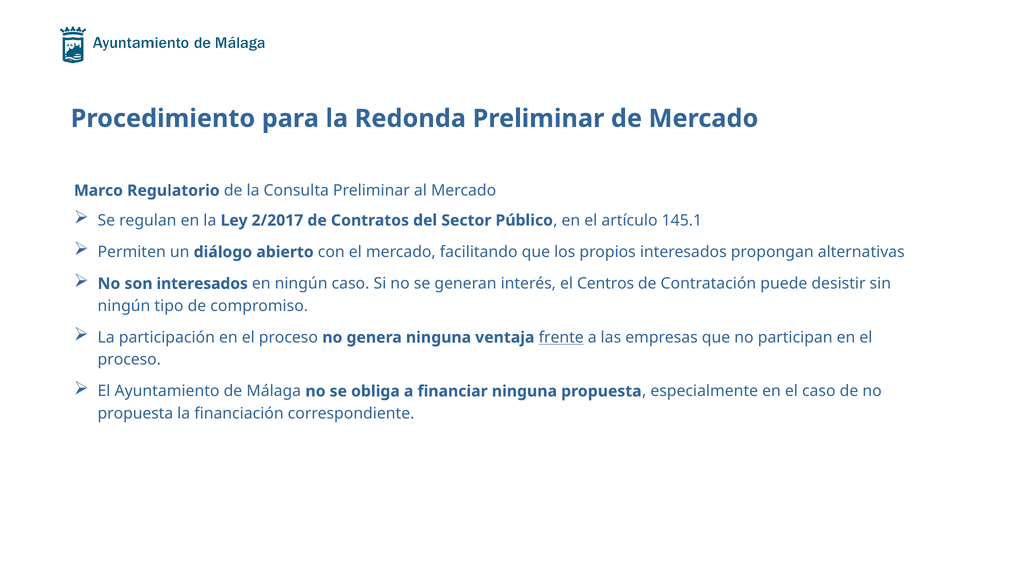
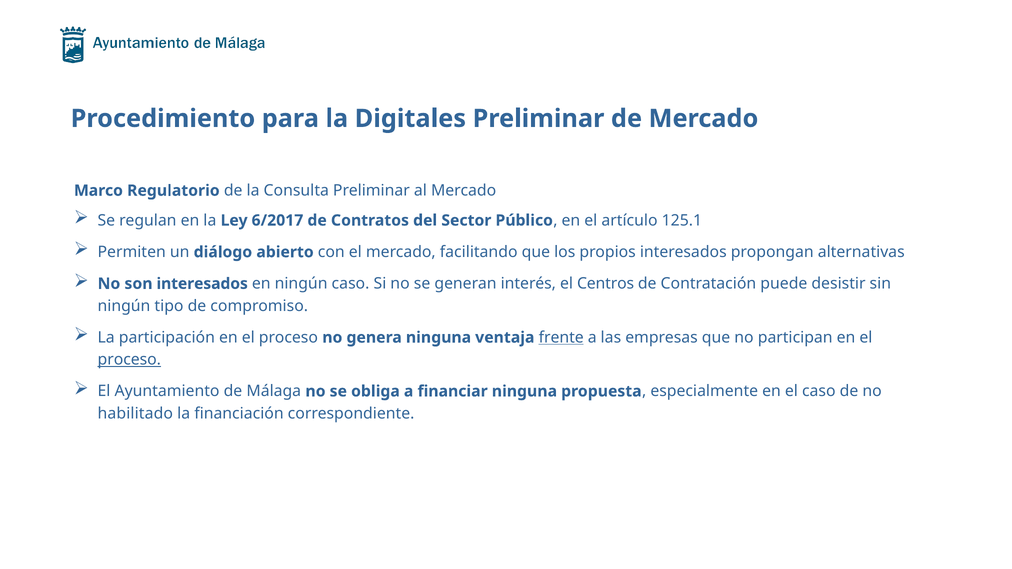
Redonda: Redonda -> Digitales
2/2017: 2/2017 -> 6/2017
145.1: 145.1 -> 125.1
proceso at (129, 360) underline: none -> present
propuesta at (135, 414): propuesta -> habilitado
